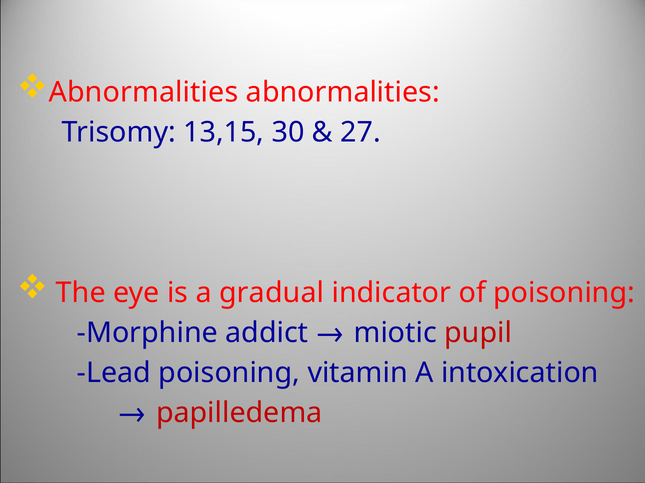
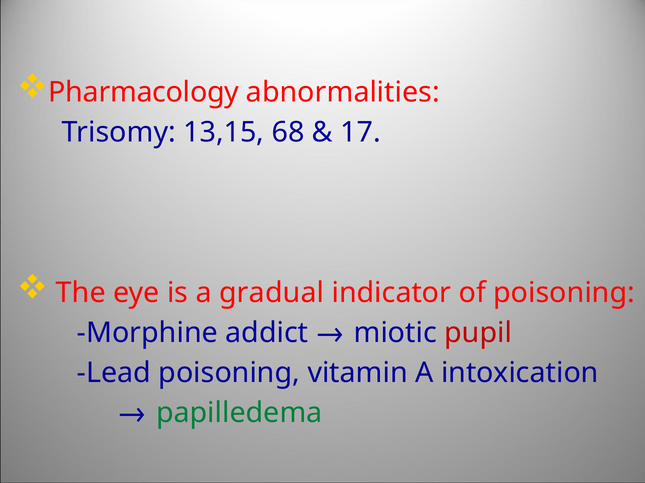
Abnormalities at (143, 92): Abnormalities -> Pharmacology
30: 30 -> 68
27: 27 -> 17
papilledema colour: red -> green
